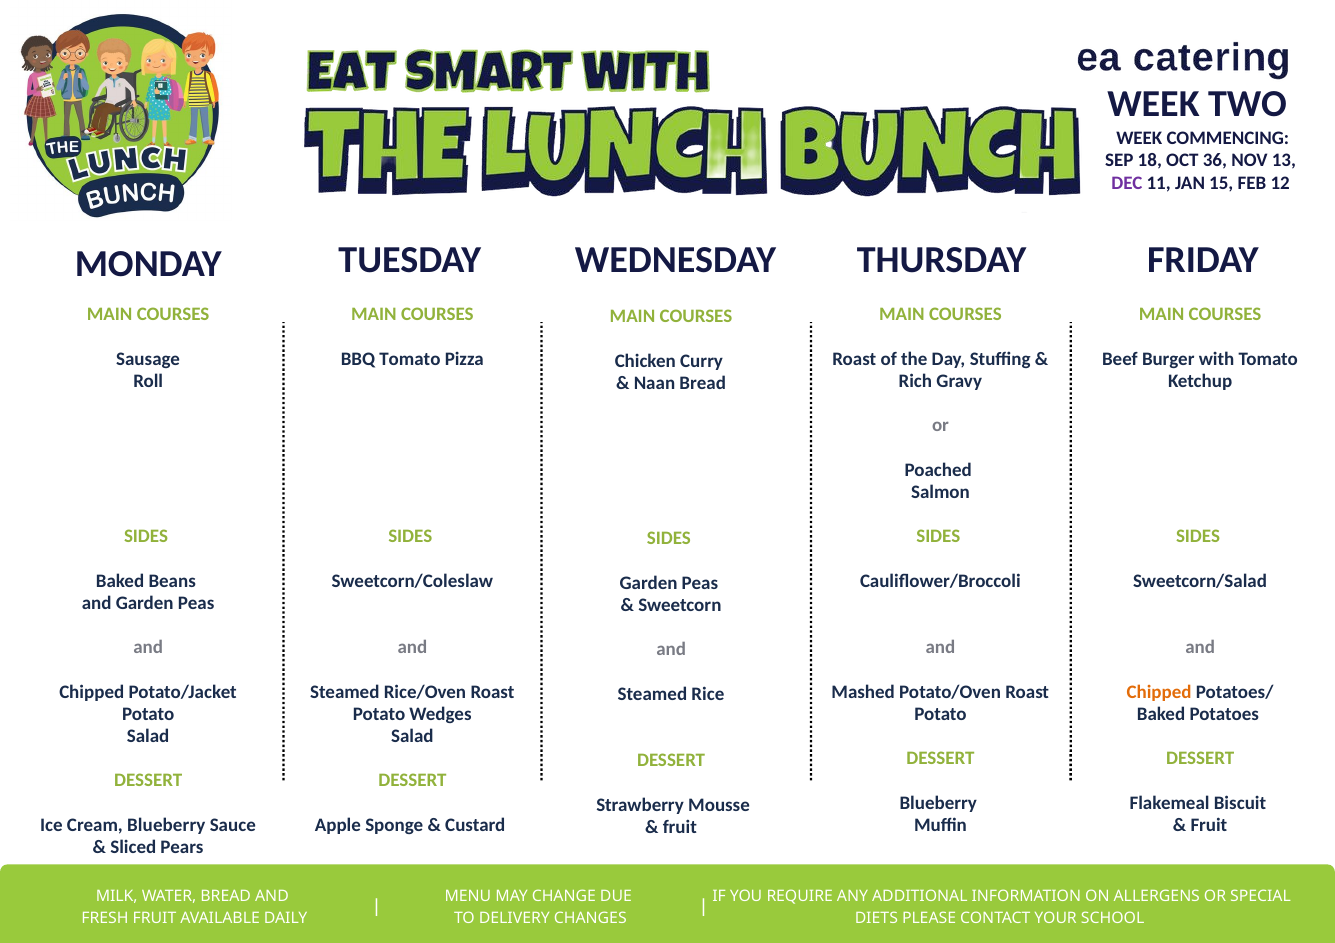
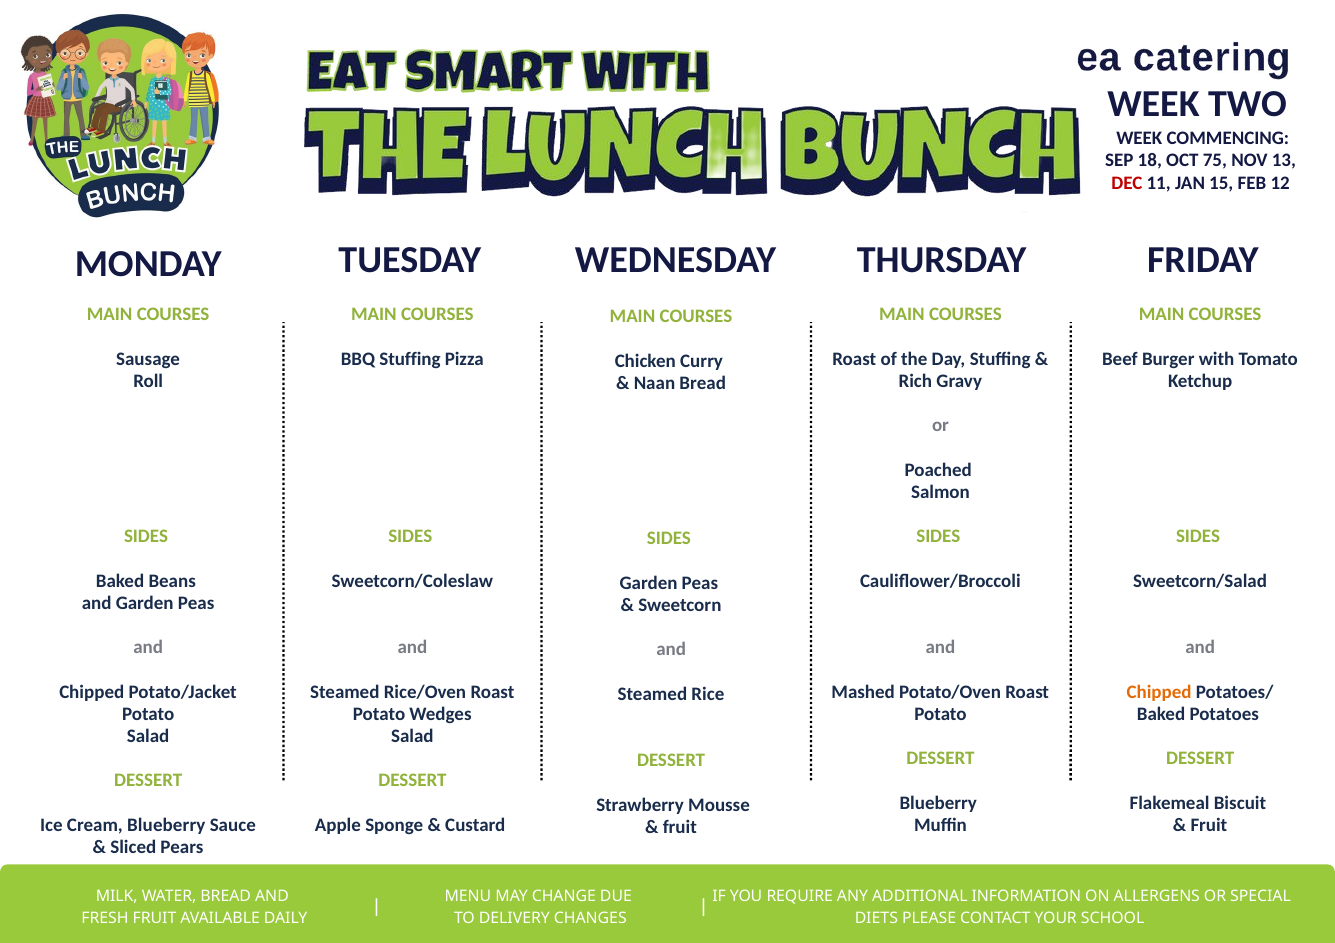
36: 36 -> 75
DEC colour: purple -> red
BBQ Tomato: Tomato -> Stuffing
